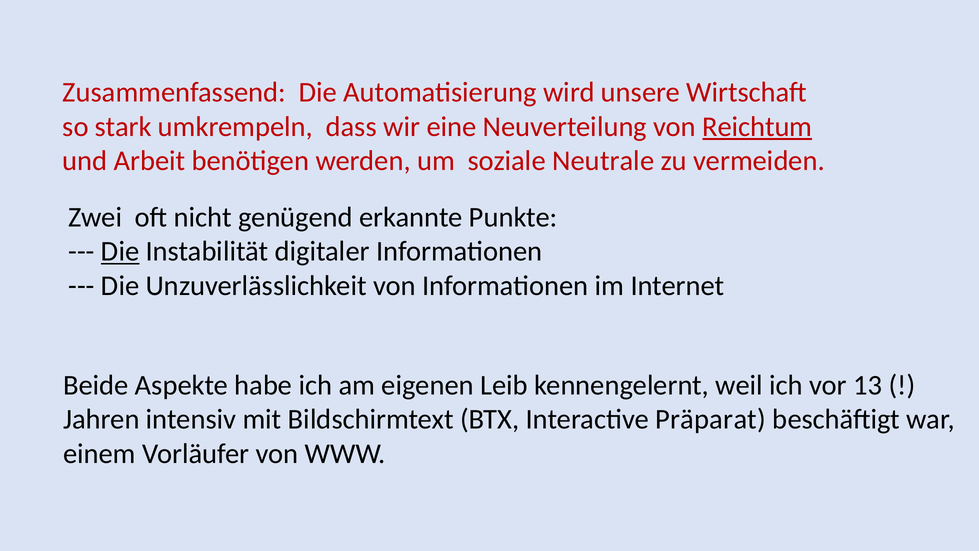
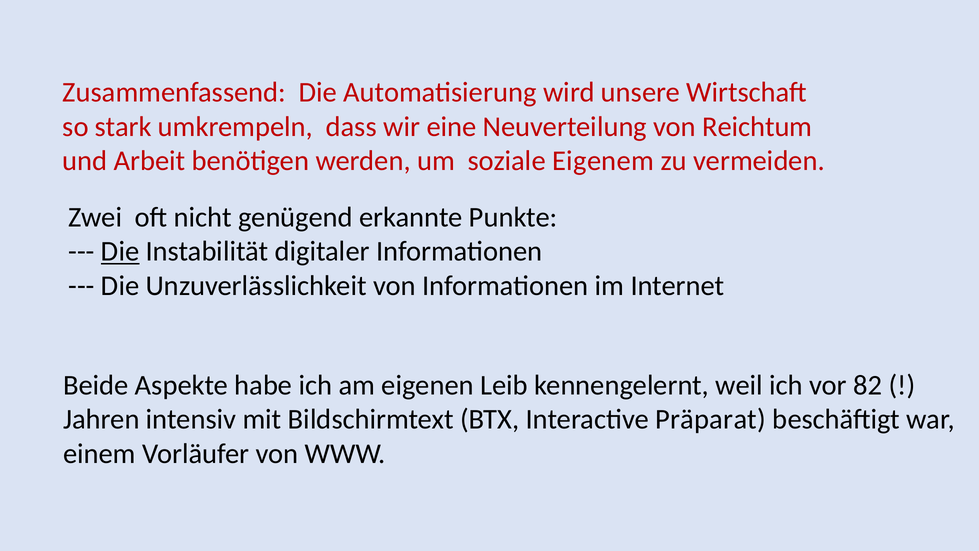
Reichtum underline: present -> none
Neutrale: Neutrale -> Eigenem
13: 13 -> 82
